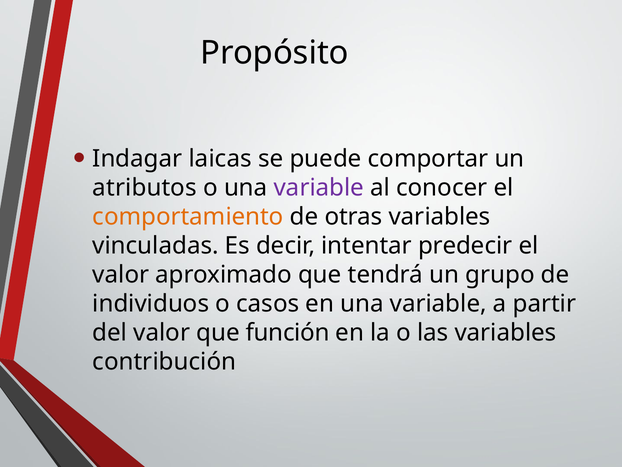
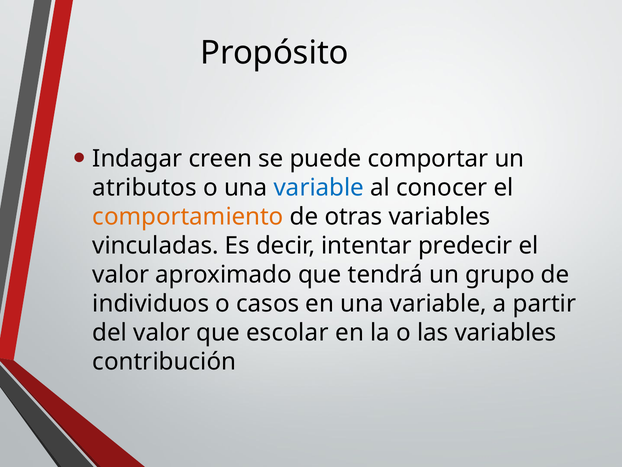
laicas: laicas -> creen
variable at (319, 188) colour: purple -> blue
función: función -> escolar
